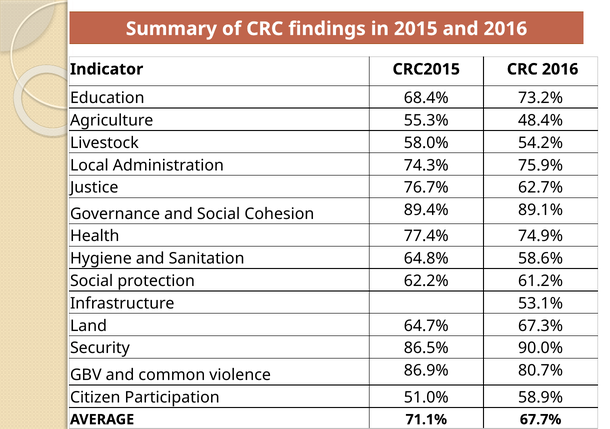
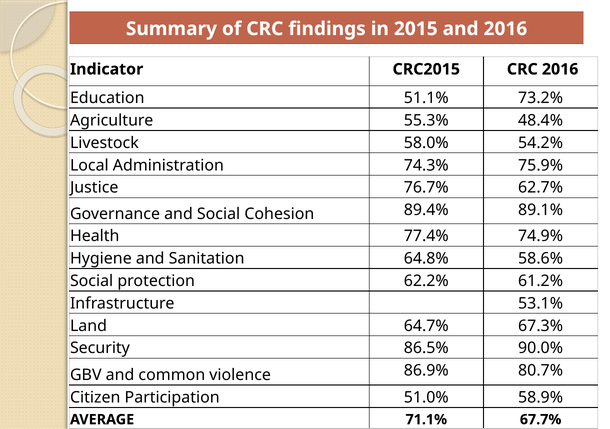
68.4%: 68.4% -> 51.1%
